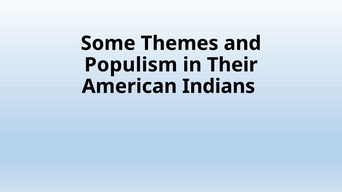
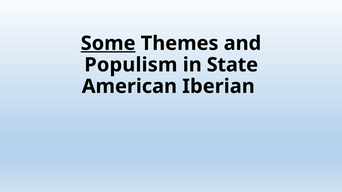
Some underline: none -> present
Their: Their -> State
Indians: Indians -> Iberian
